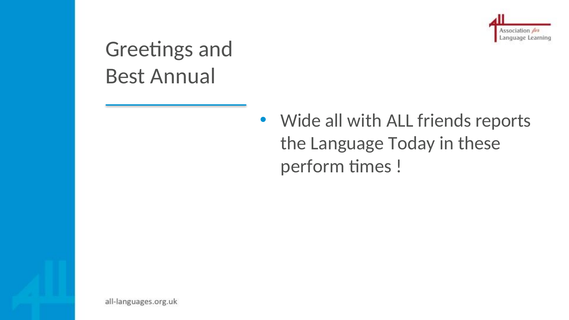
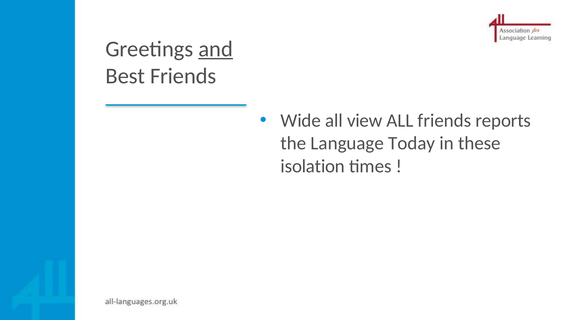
and underline: none -> present
Best Annual: Annual -> Friends
with: with -> view
perform: perform -> isolation
